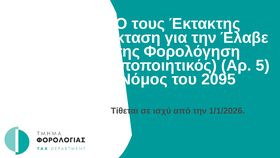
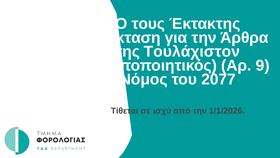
Έλαβε: Έλαβε -> Άρθρα
Φορολόγηση: Φορολόγηση -> Τουλάχιστον
5: 5 -> 9
2095: 2095 -> 2077
